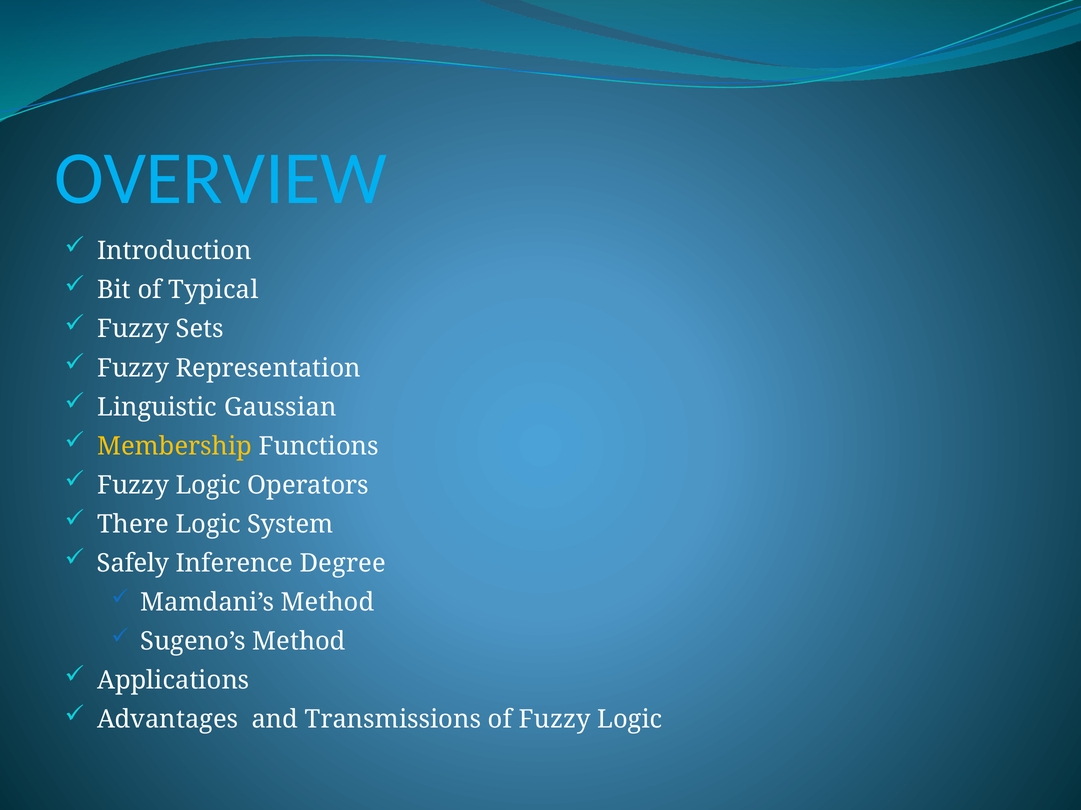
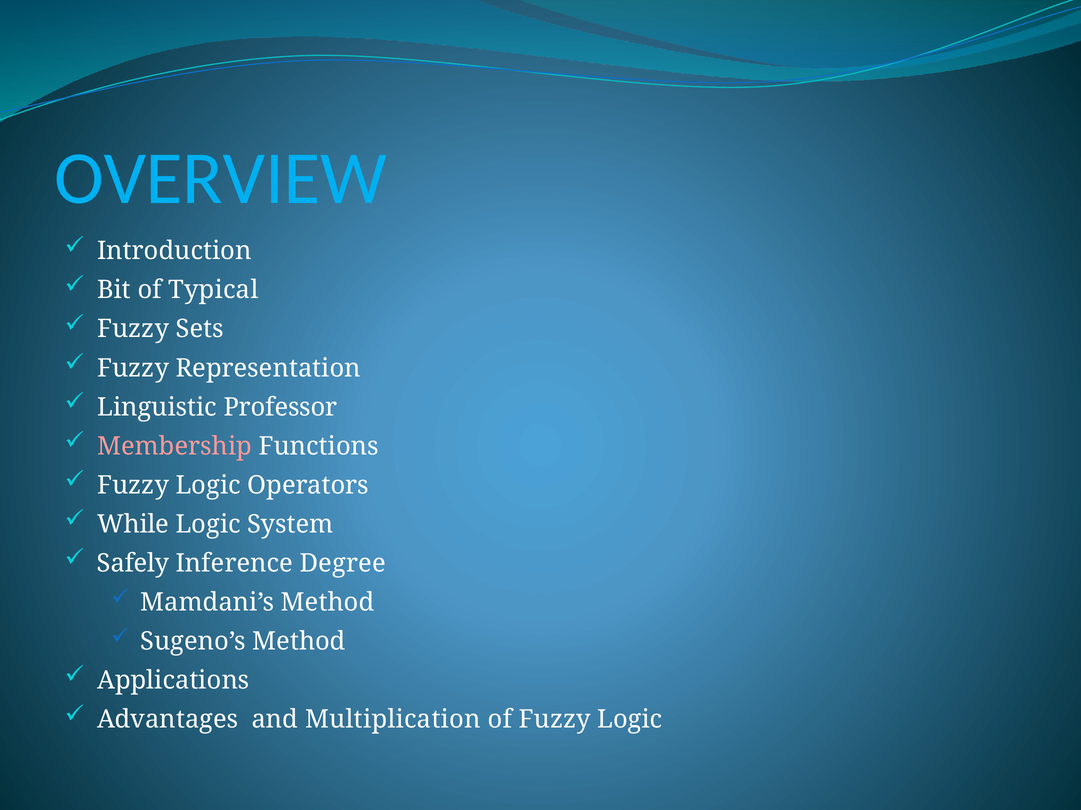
Gaussian: Gaussian -> Professor
Membership colour: yellow -> pink
There: There -> While
Transmissions: Transmissions -> Multiplication
